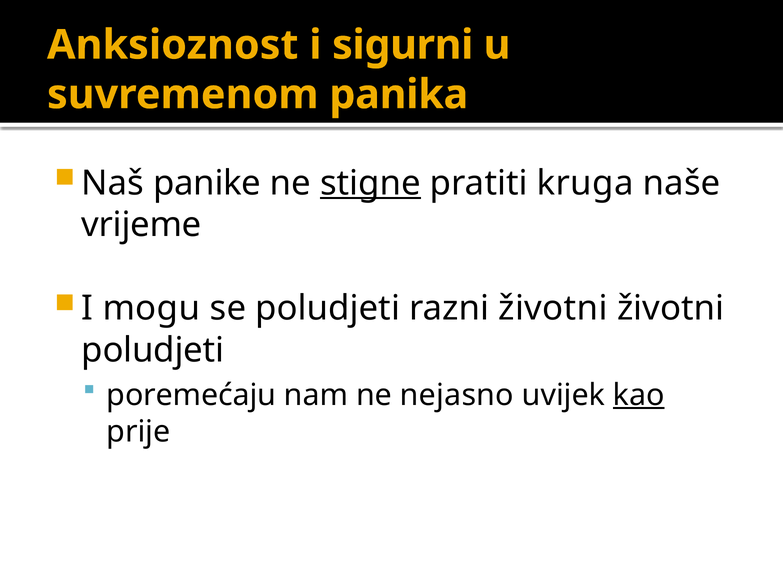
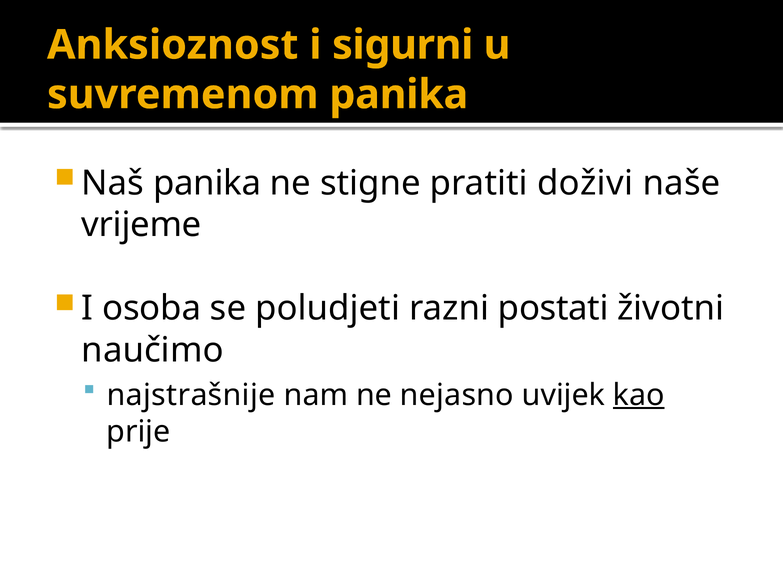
Naš panike: panike -> panika
stigne underline: present -> none
kruga: kruga -> doživi
mogu: mogu -> osoba
razni životni: životni -> postati
poludjeti at (153, 350): poludjeti -> naučimo
poremećaju: poremećaju -> najstrašnije
